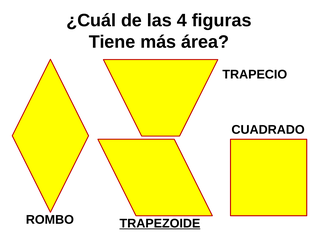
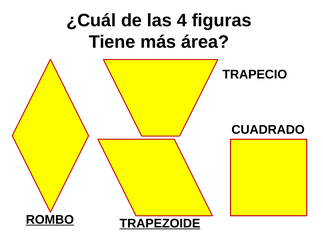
ROMBO underline: none -> present
